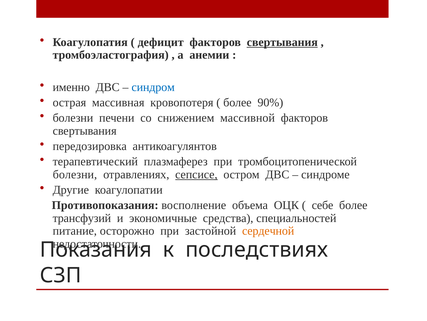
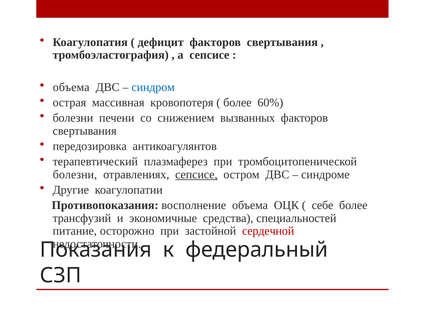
свертывания at (282, 42) underline: present -> none
а анемии: анемии -> сепсисе
именно at (71, 87): именно -> объема
90%: 90% -> 60%
массивной: массивной -> вызванных
сердечной colour: orange -> red
последствиях: последствиях -> федеральный
